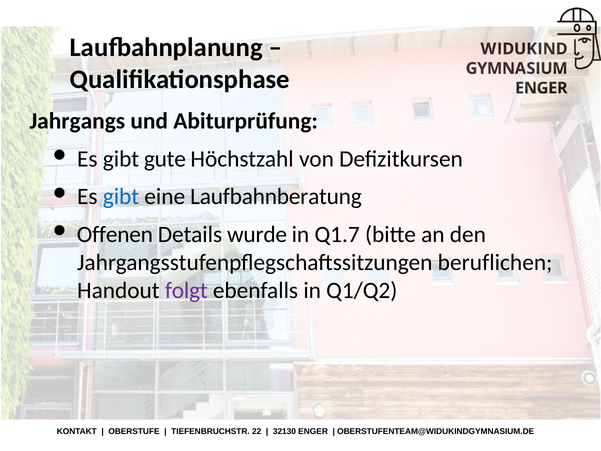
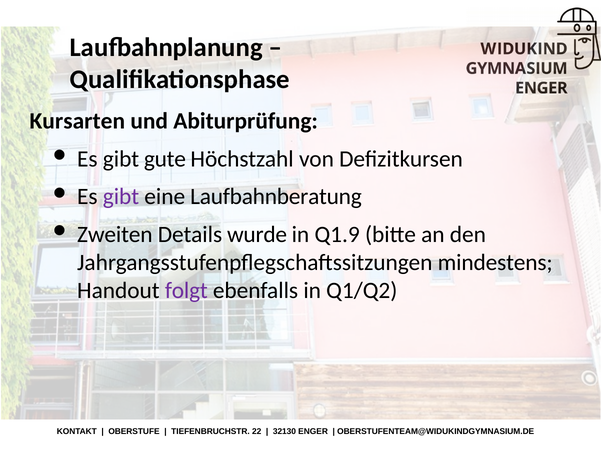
Jahrgangs: Jahrgangs -> Kursarten
gibt at (121, 196) colour: blue -> purple
Offenen: Offenen -> Zweiten
Q1.7: Q1.7 -> Q1.9
beruflichen: beruflichen -> mindestens
